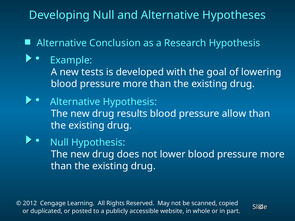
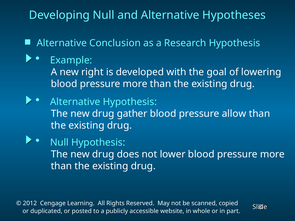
tests: tests -> right
results: results -> gather
